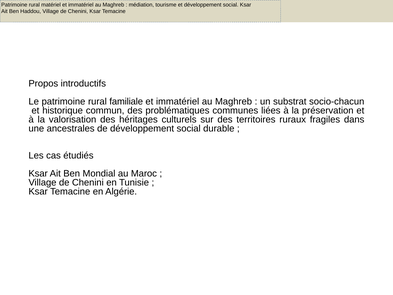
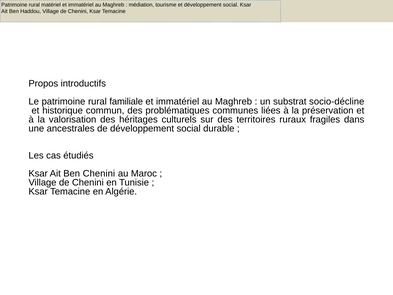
socio-chacun: socio-chacun -> socio-décline
Ben Mondial: Mondial -> Chenini
